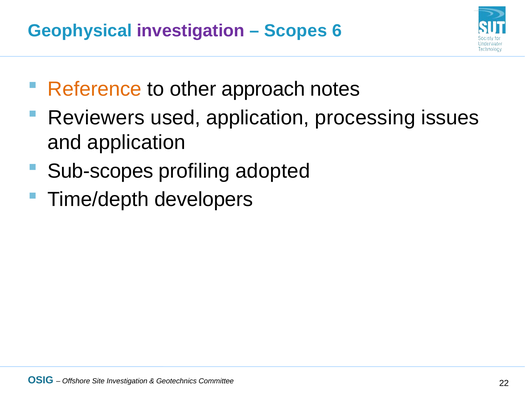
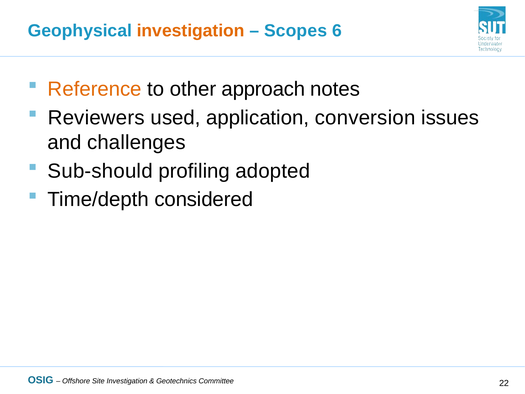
investigation at (191, 31) colour: purple -> orange
processing: processing -> conversion
and application: application -> challenges
Sub-scopes: Sub-scopes -> Sub-should
developers: developers -> considered
